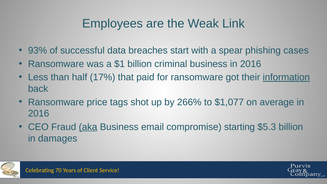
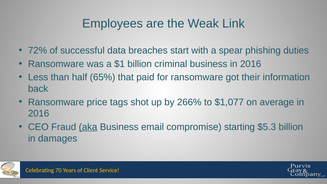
93%: 93% -> 72%
cases: cases -> duties
17%: 17% -> 65%
information underline: present -> none
